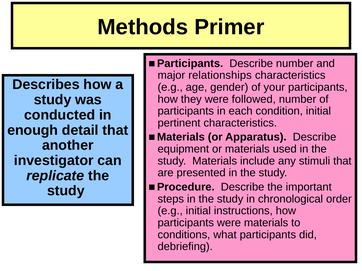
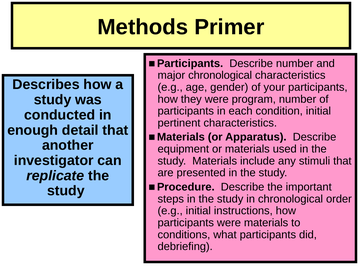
major relationships: relationships -> chronological
followed: followed -> program
